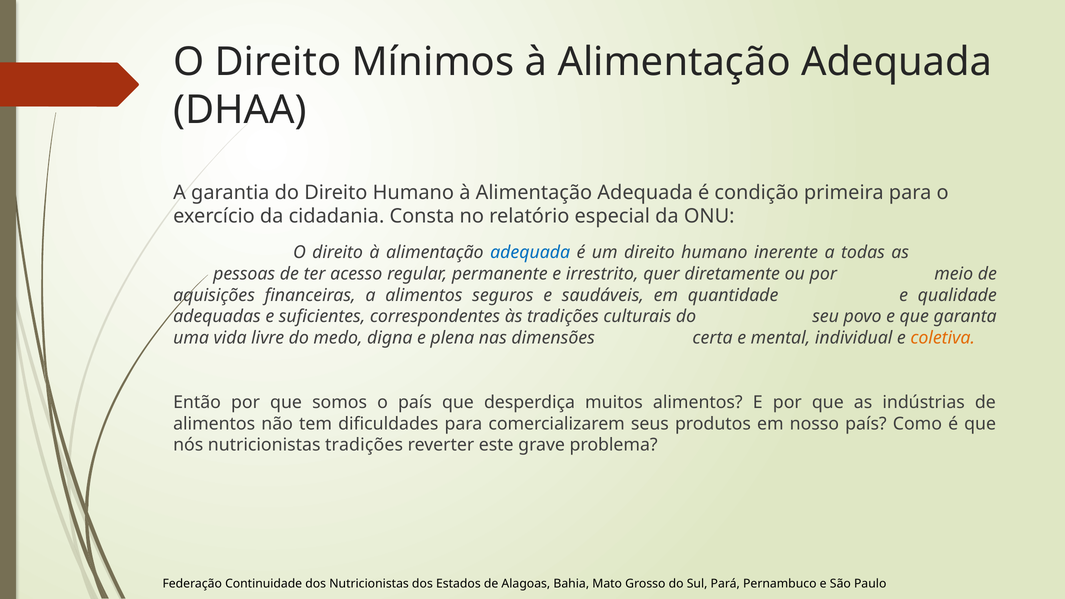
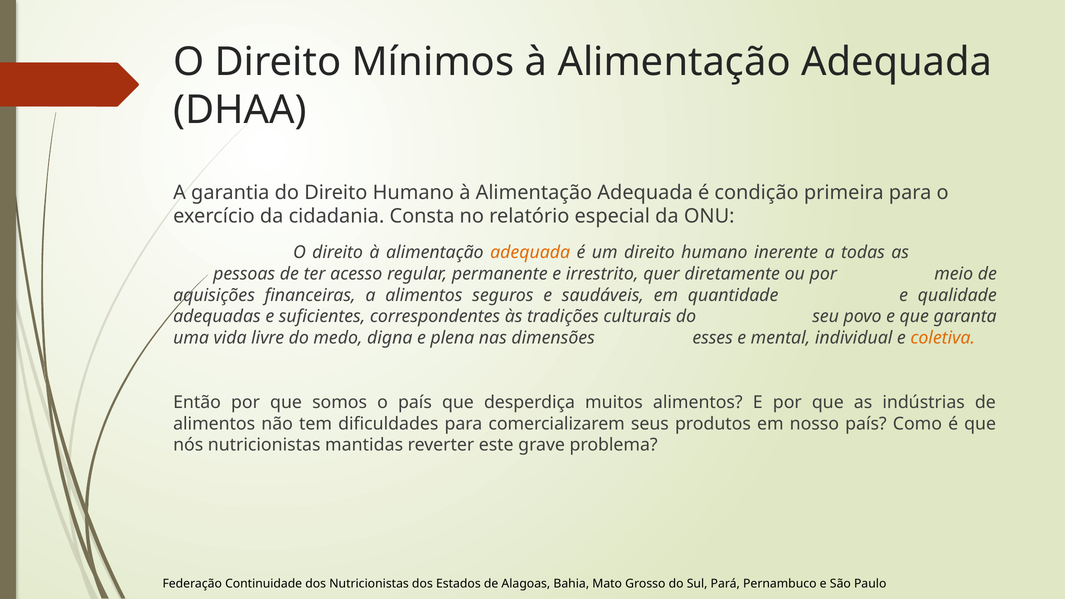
adequada at (530, 252) colour: blue -> orange
certa: certa -> esses
nutricionistas tradições: tradições -> mantidas
